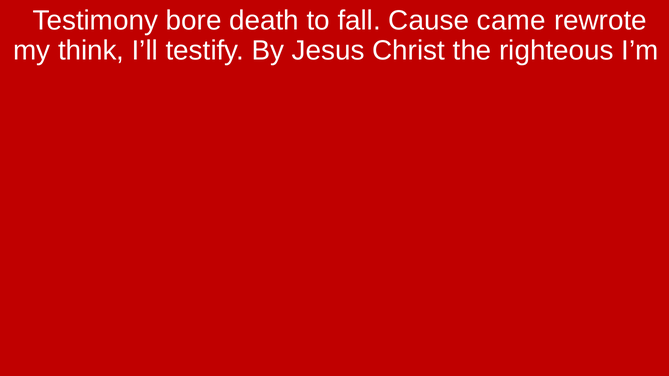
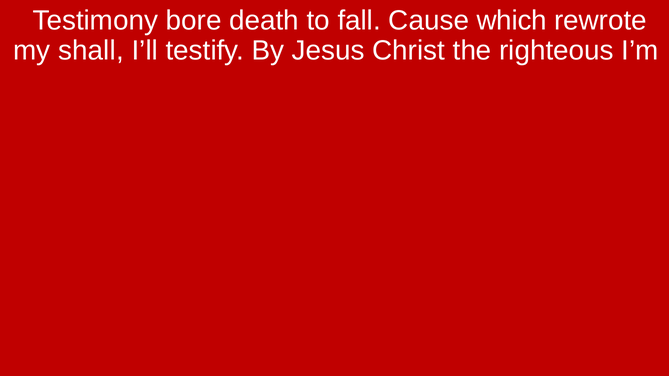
came: came -> which
think: think -> shall
